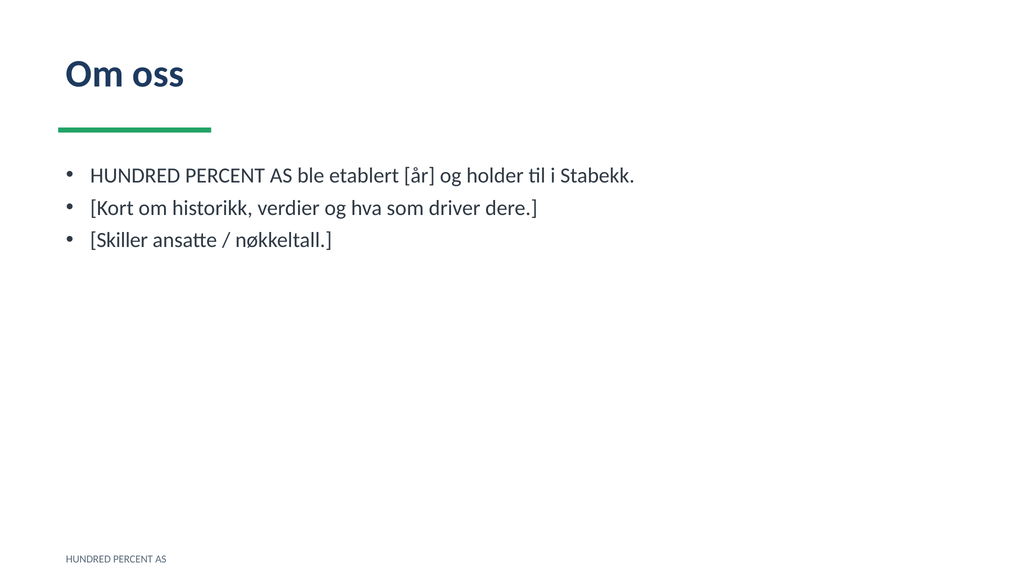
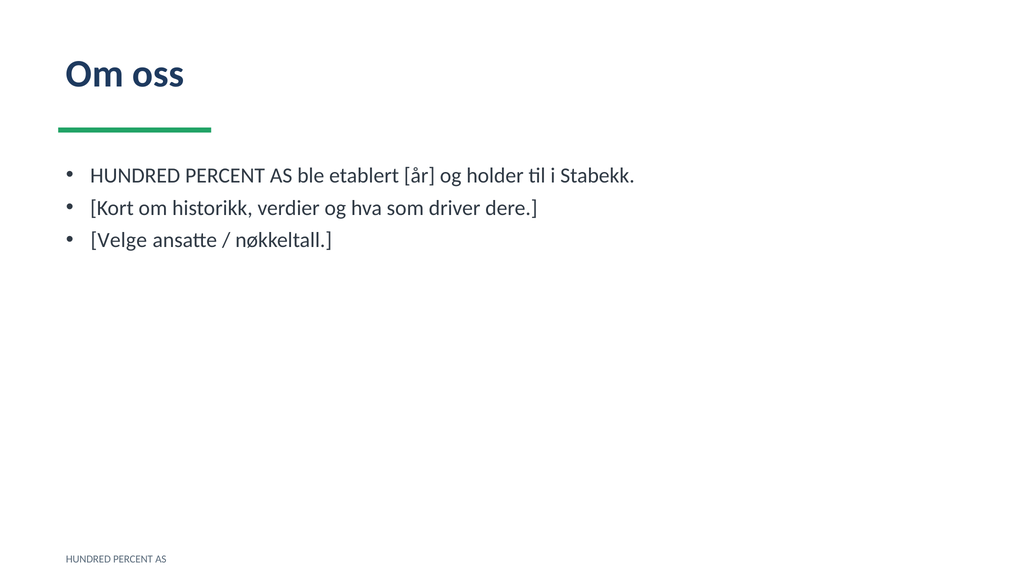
Skiller: Skiller -> Velge
